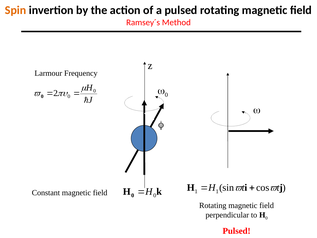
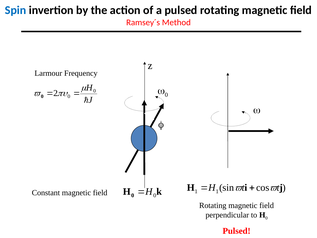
Spin colour: orange -> blue
